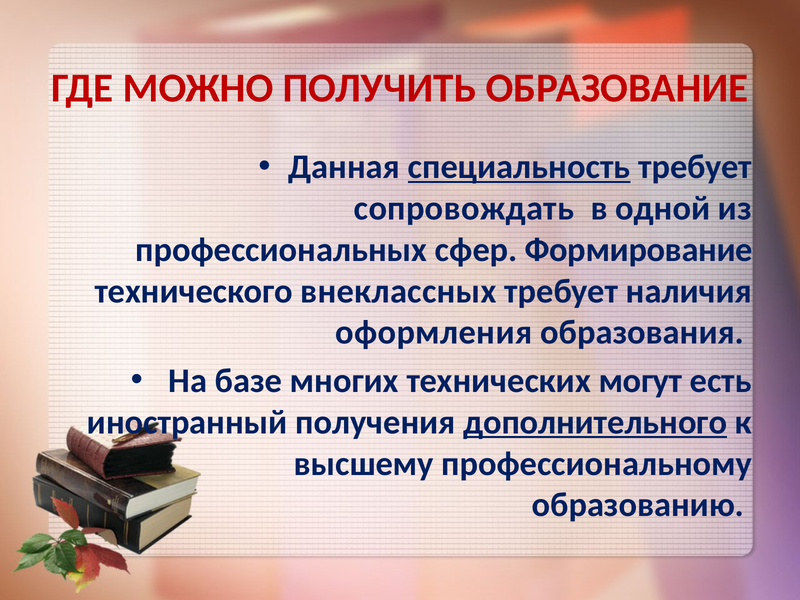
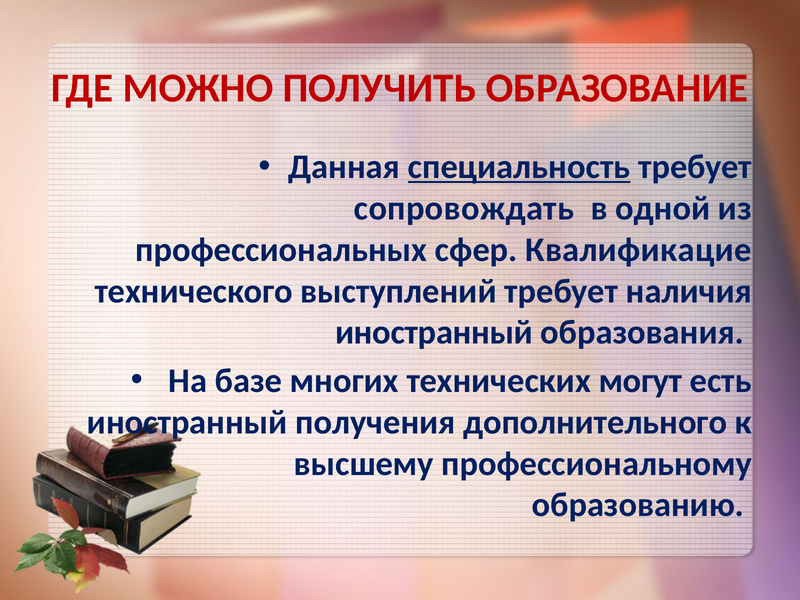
Формирование: Формирование -> Квалификацие
внеклассных: внеклассных -> выступлений
оформления at (434, 333): оформления -> иностранный
дополнительного underline: present -> none
